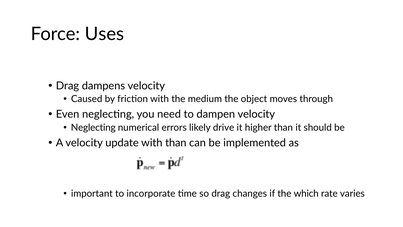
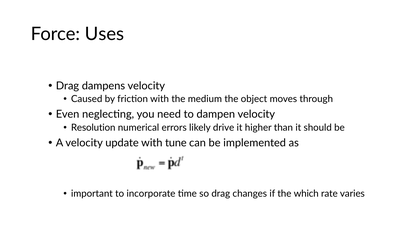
Neglecting at (93, 127): Neglecting -> Resolution
with than: than -> tune
